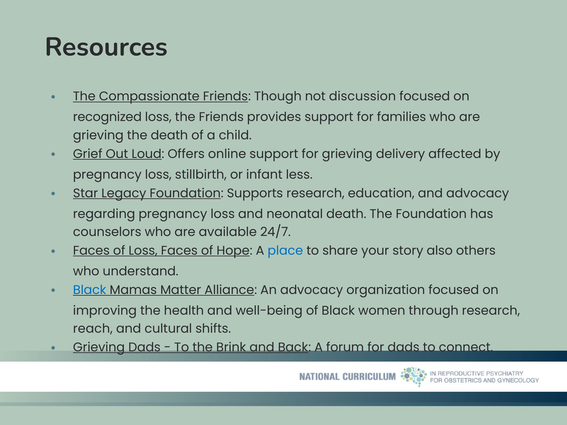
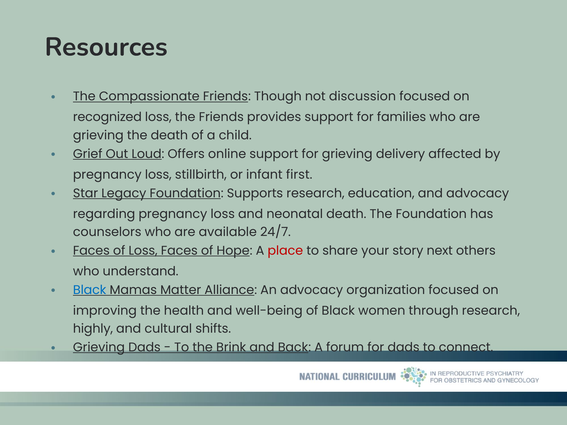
less: less -> first
place colour: blue -> red
also: also -> next
reach: reach -> highly
